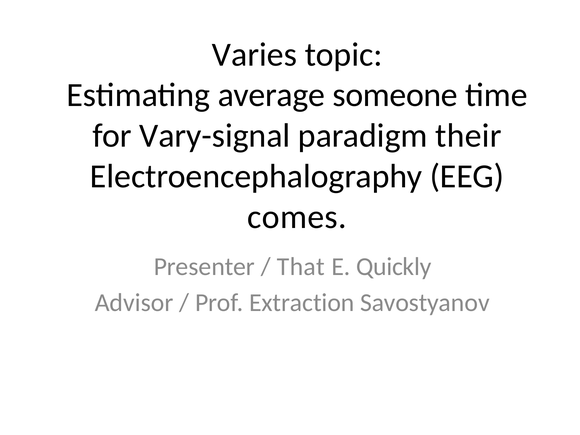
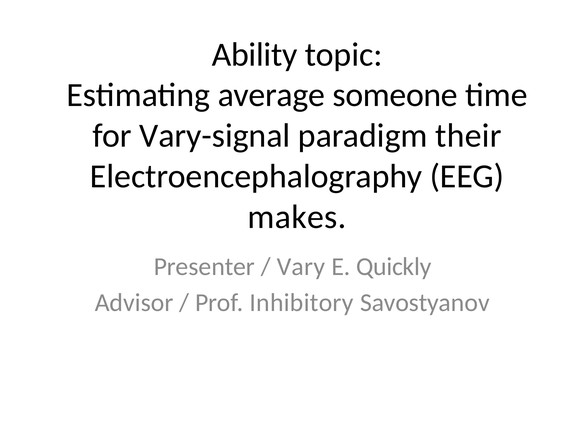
Varies: Varies -> Ability
comes: comes -> makes
That: That -> Vary
Extraction: Extraction -> Inhibitory
